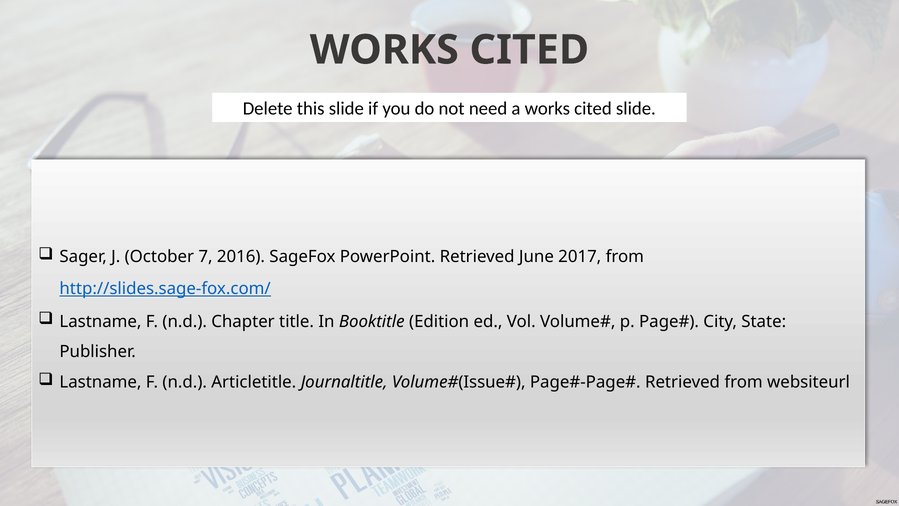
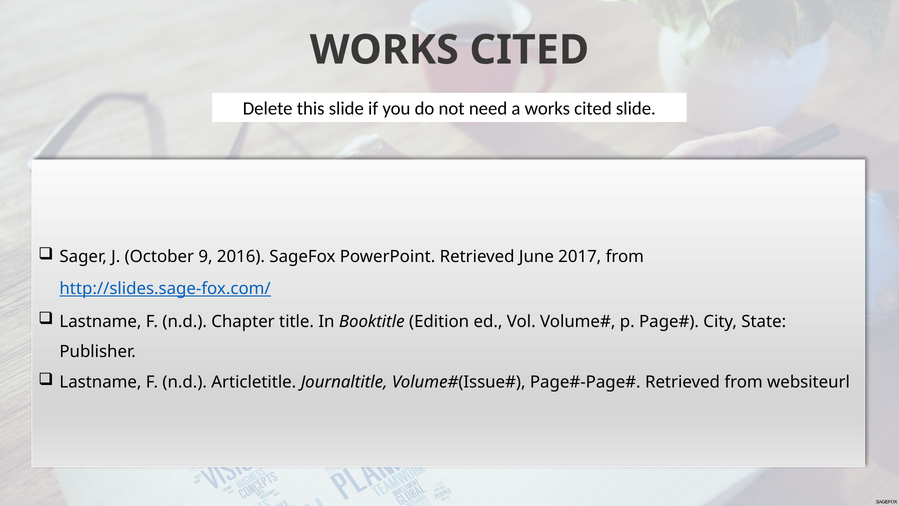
7: 7 -> 9
